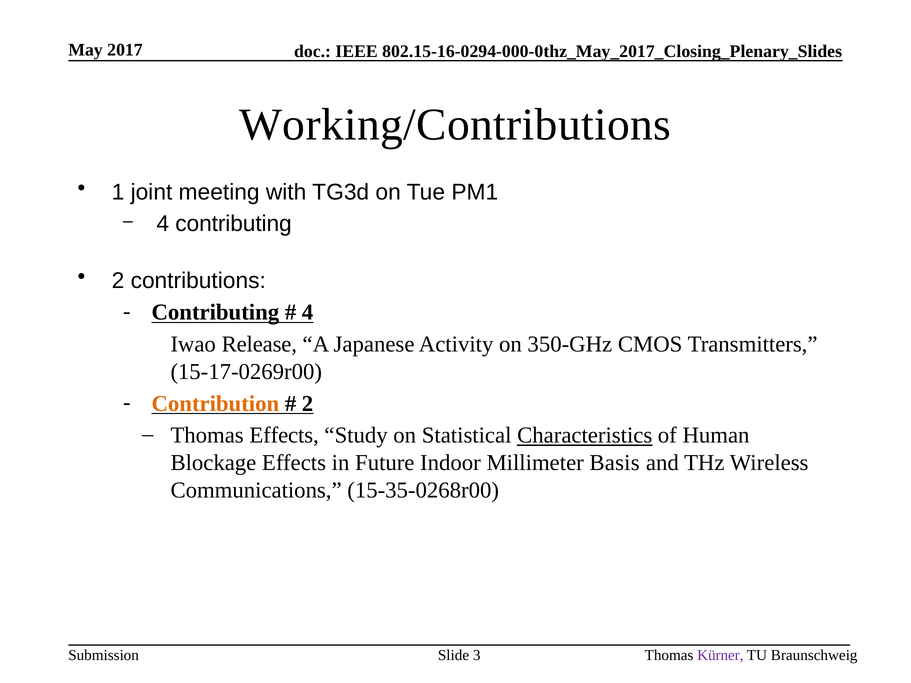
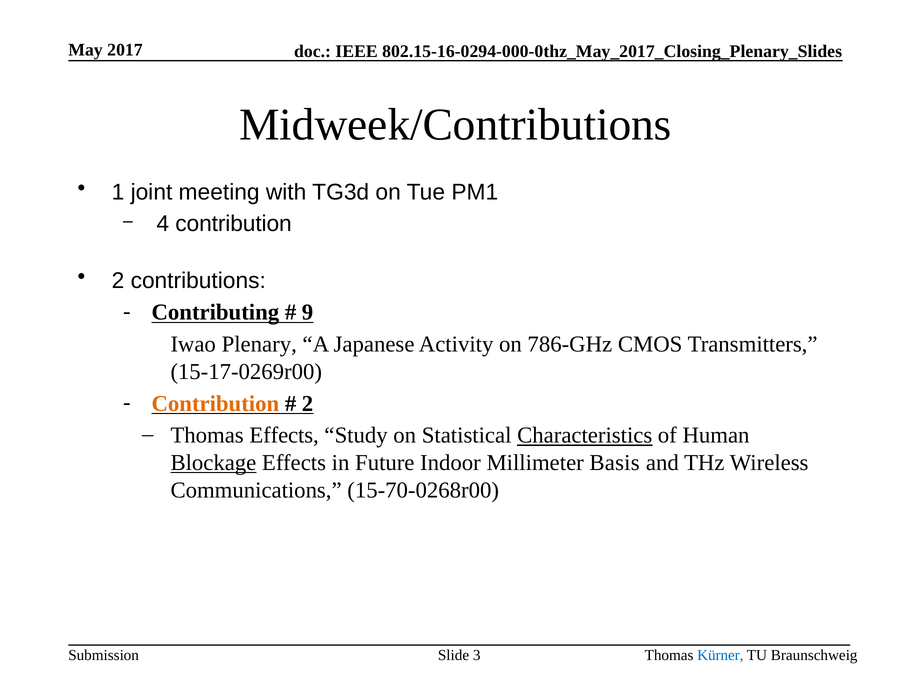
Working/Contributions: Working/Contributions -> Midweek/Contributions
4 contributing: contributing -> contribution
4 at (308, 313): 4 -> 9
Release: Release -> Plenary
350-GHz: 350-GHz -> 786-GHz
Blockage underline: none -> present
15-35-0268r00: 15-35-0268r00 -> 15-70-0268r00
Kürner colour: purple -> blue
